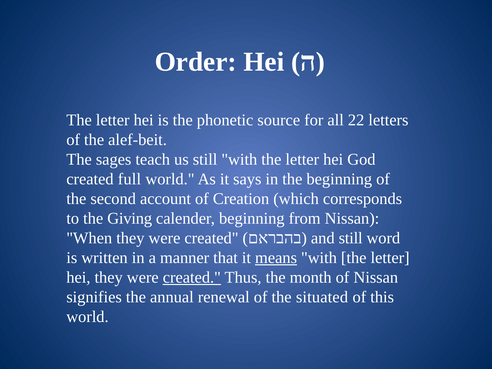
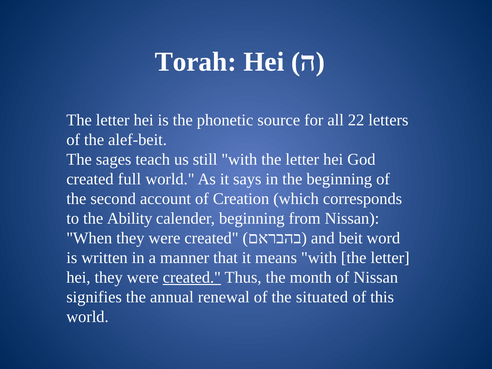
Order: Order -> Torah
Giving: Giving -> Ability
and still: still -> beit
means underline: present -> none
